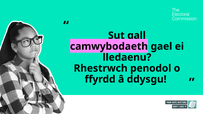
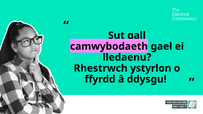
penodol: penodol -> ystyrlon
